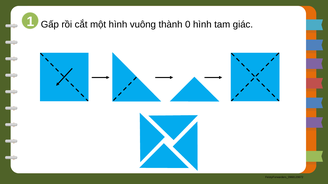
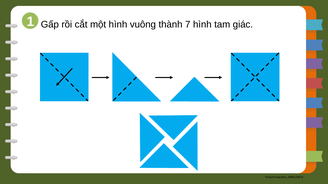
0: 0 -> 7
